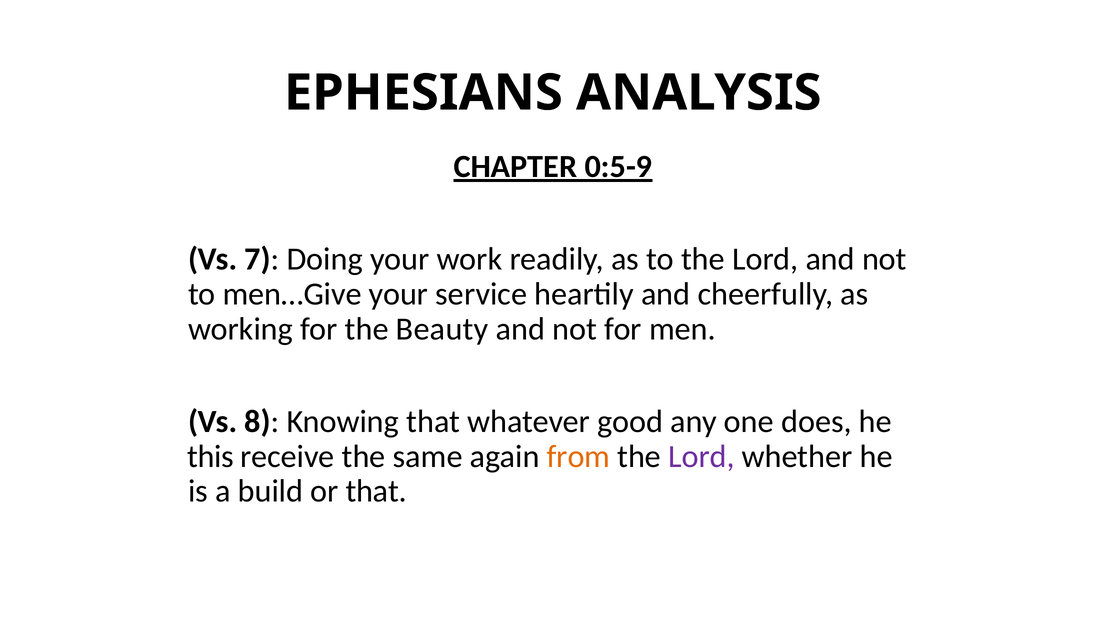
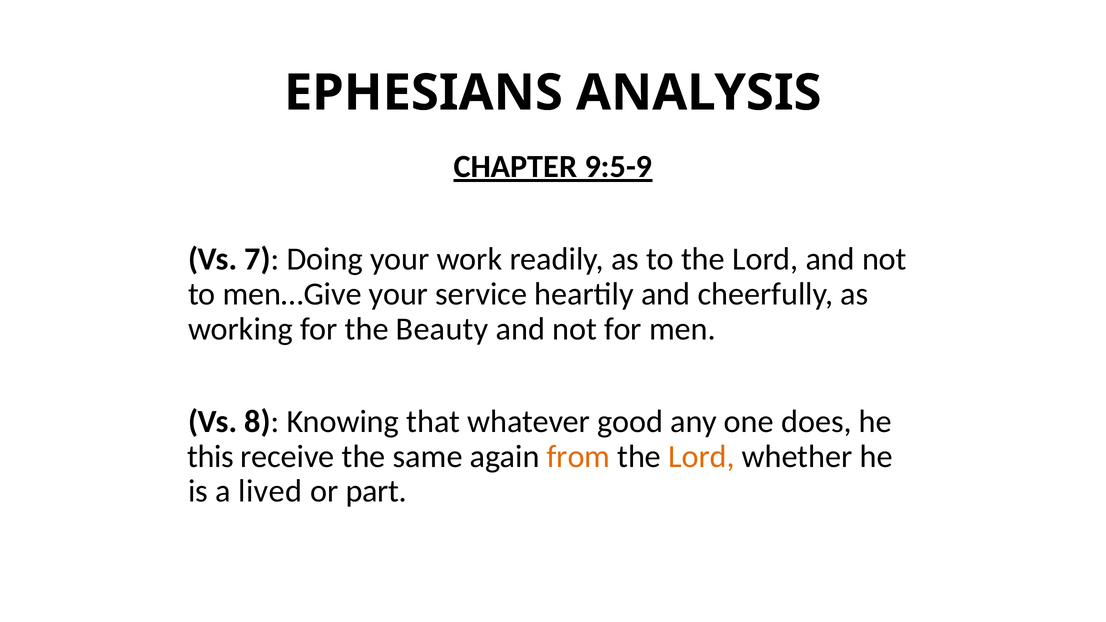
0:5-9: 0:5-9 -> 9:5-9
Lord at (701, 457) colour: purple -> orange
build: build -> lived
or that: that -> part
